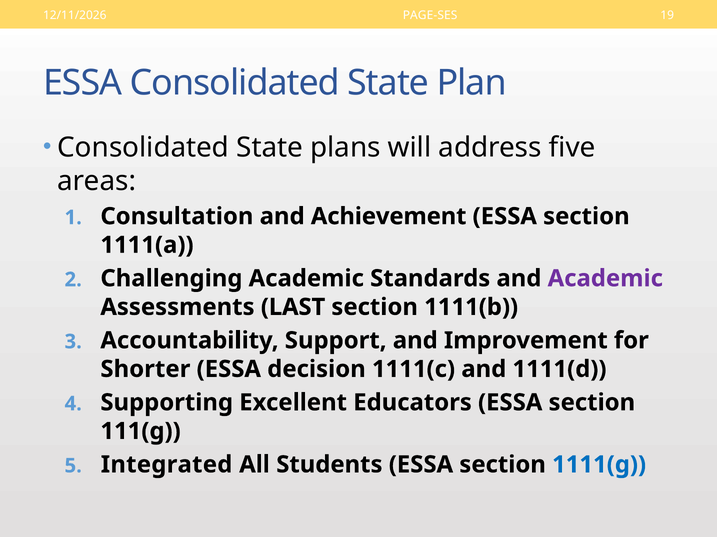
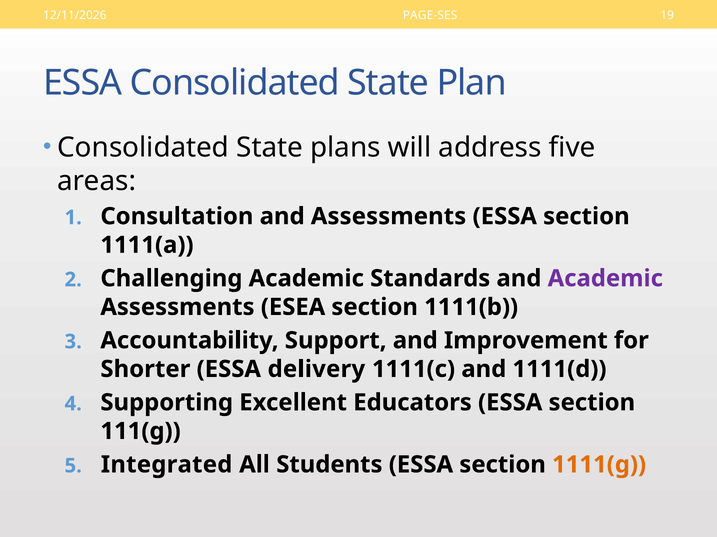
and Achievement: Achievement -> Assessments
LAST: LAST -> ESEA
decision: decision -> delivery
1111(g colour: blue -> orange
